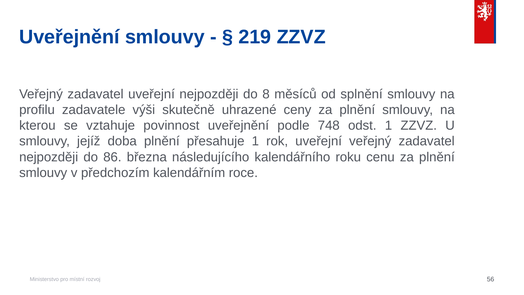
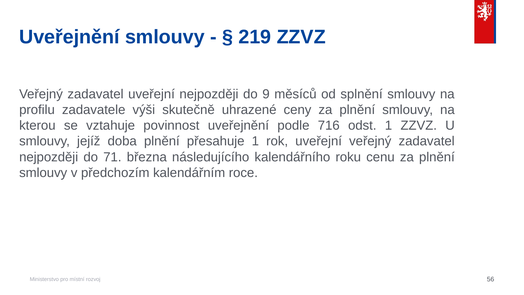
8: 8 -> 9
748: 748 -> 716
86: 86 -> 71
